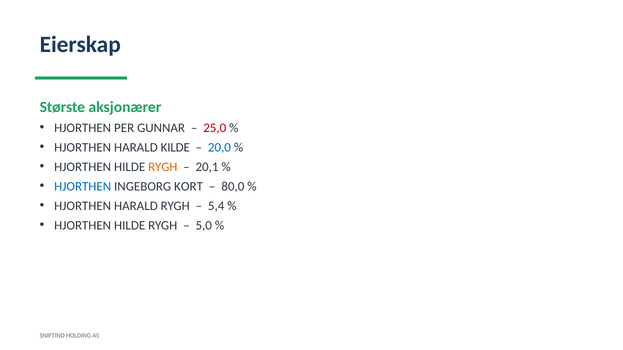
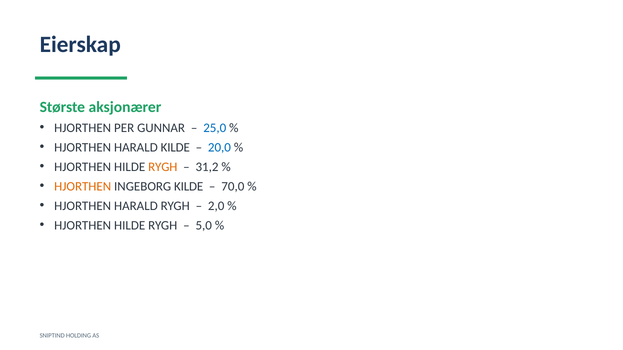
25,0 colour: red -> blue
20,1: 20,1 -> 31,2
HJORTHEN at (83, 187) colour: blue -> orange
INGEBORG KORT: KORT -> KILDE
80,0: 80,0 -> 70,0
5,4: 5,4 -> 2,0
